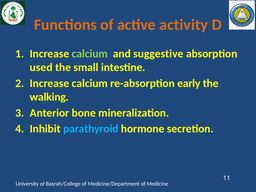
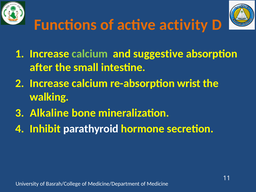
used: used -> after
early: early -> wrist
Anterior: Anterior -> Alkaline
parathyroid colour: light blue -> white
